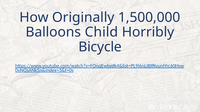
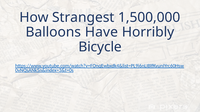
Originally: Originally -> Strangest
Child: Child -> Have
